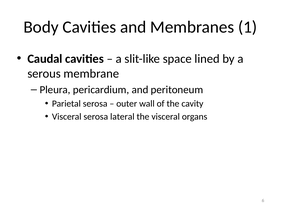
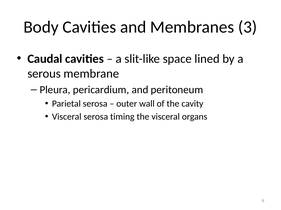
1: 1 -> 3
lateral: lateral -> timing
